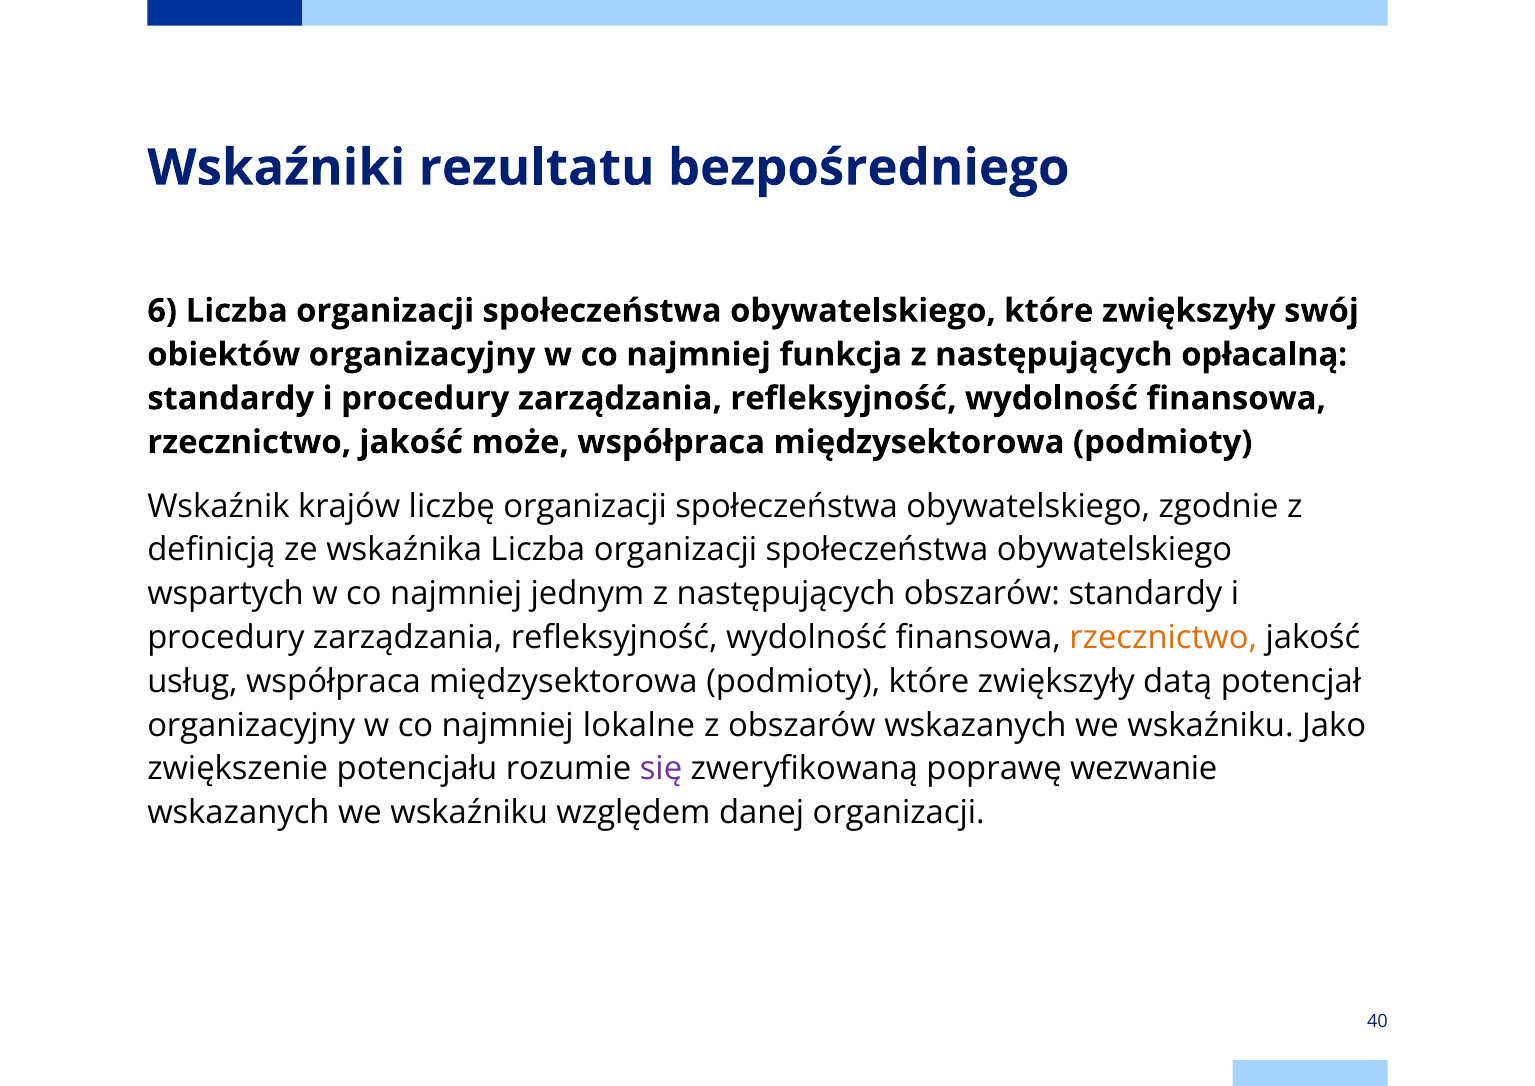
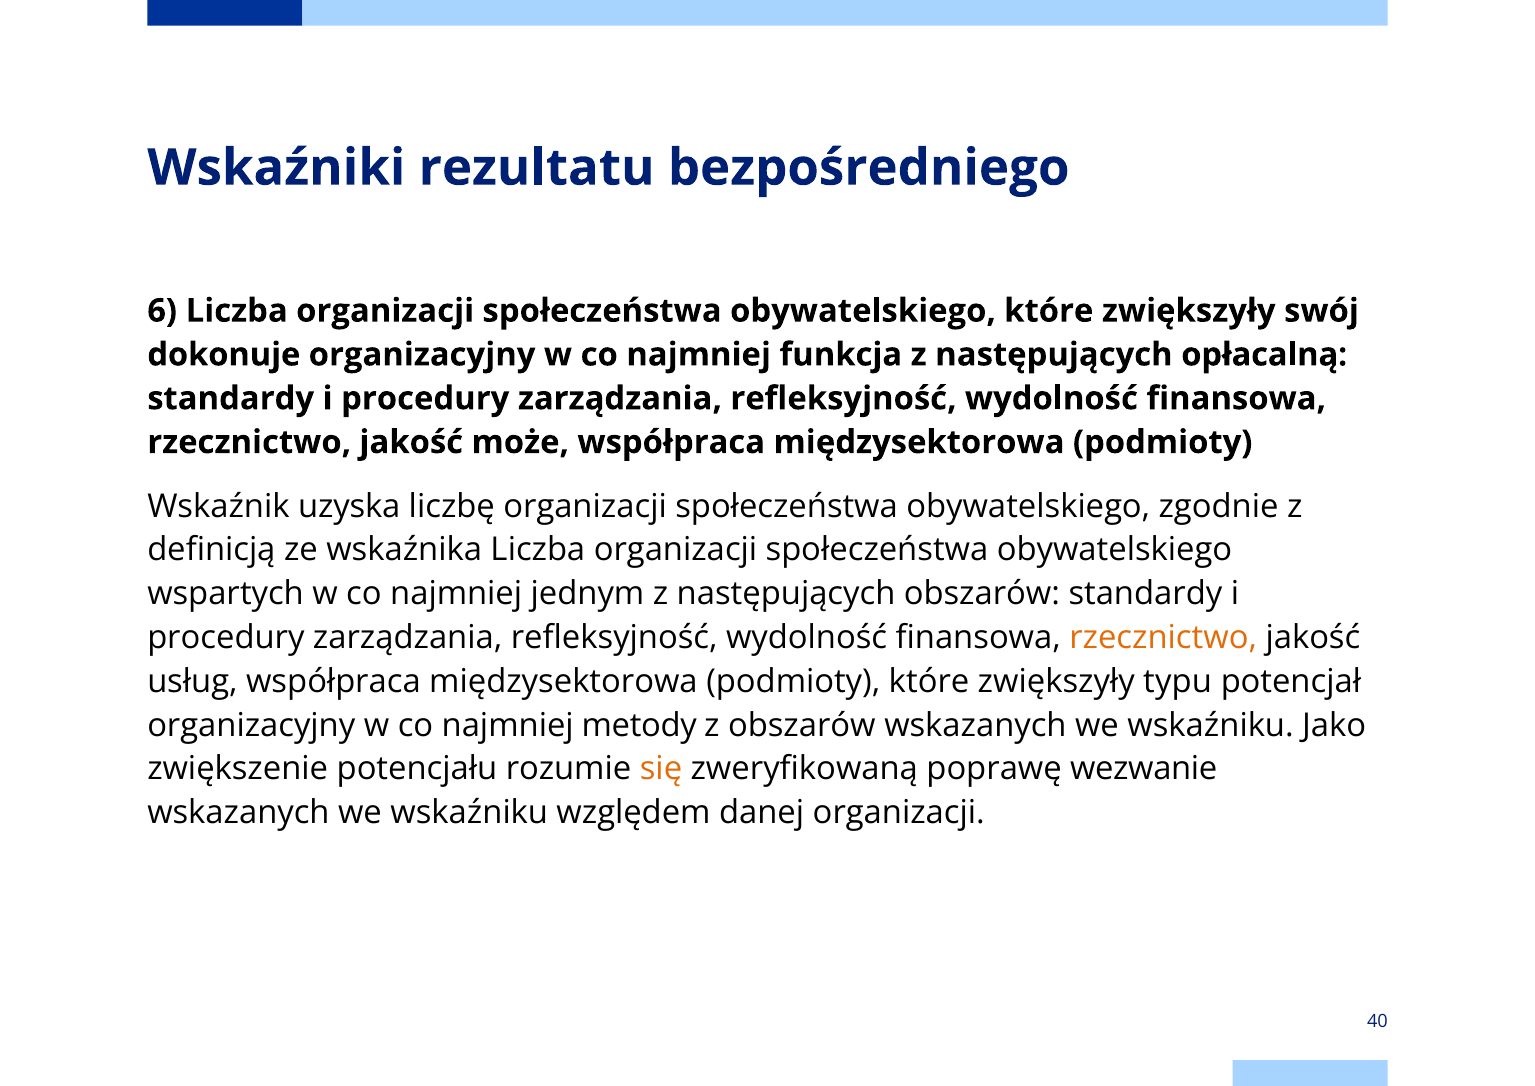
obiektów: obiektów -> dokonuje
krajów: krajów -> uzyska
datą: datą -> typu
lokalne: lokalne -> metody
się colour: purple -> orange
